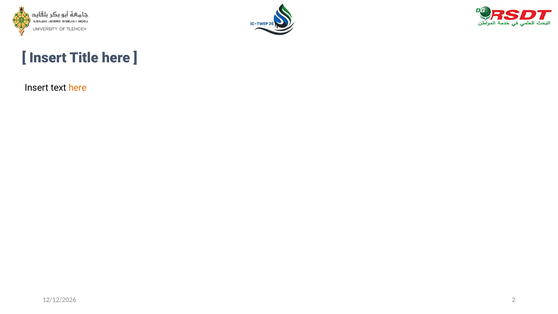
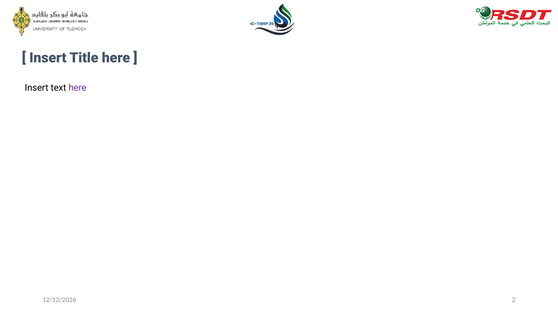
here at (78, 88) colour: orange -> purple
